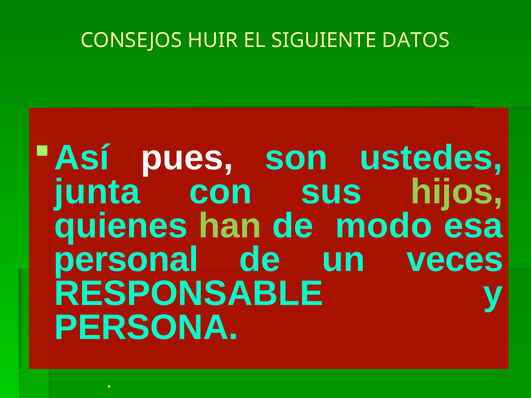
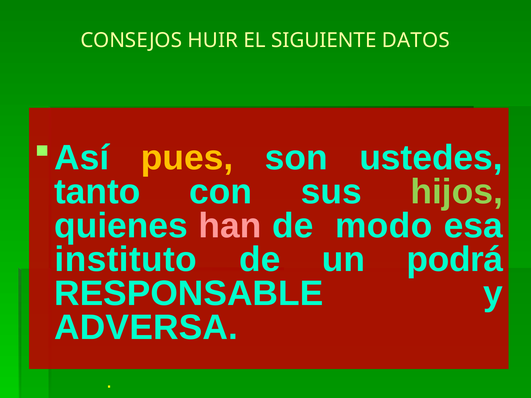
pues colour: white -> yellow
junta: junta -> tanto
han colour: light green -> pink
personal: personal -> instituto
veces: veces -> podrá
PERSONA: PERSONA -> ADVERSA
